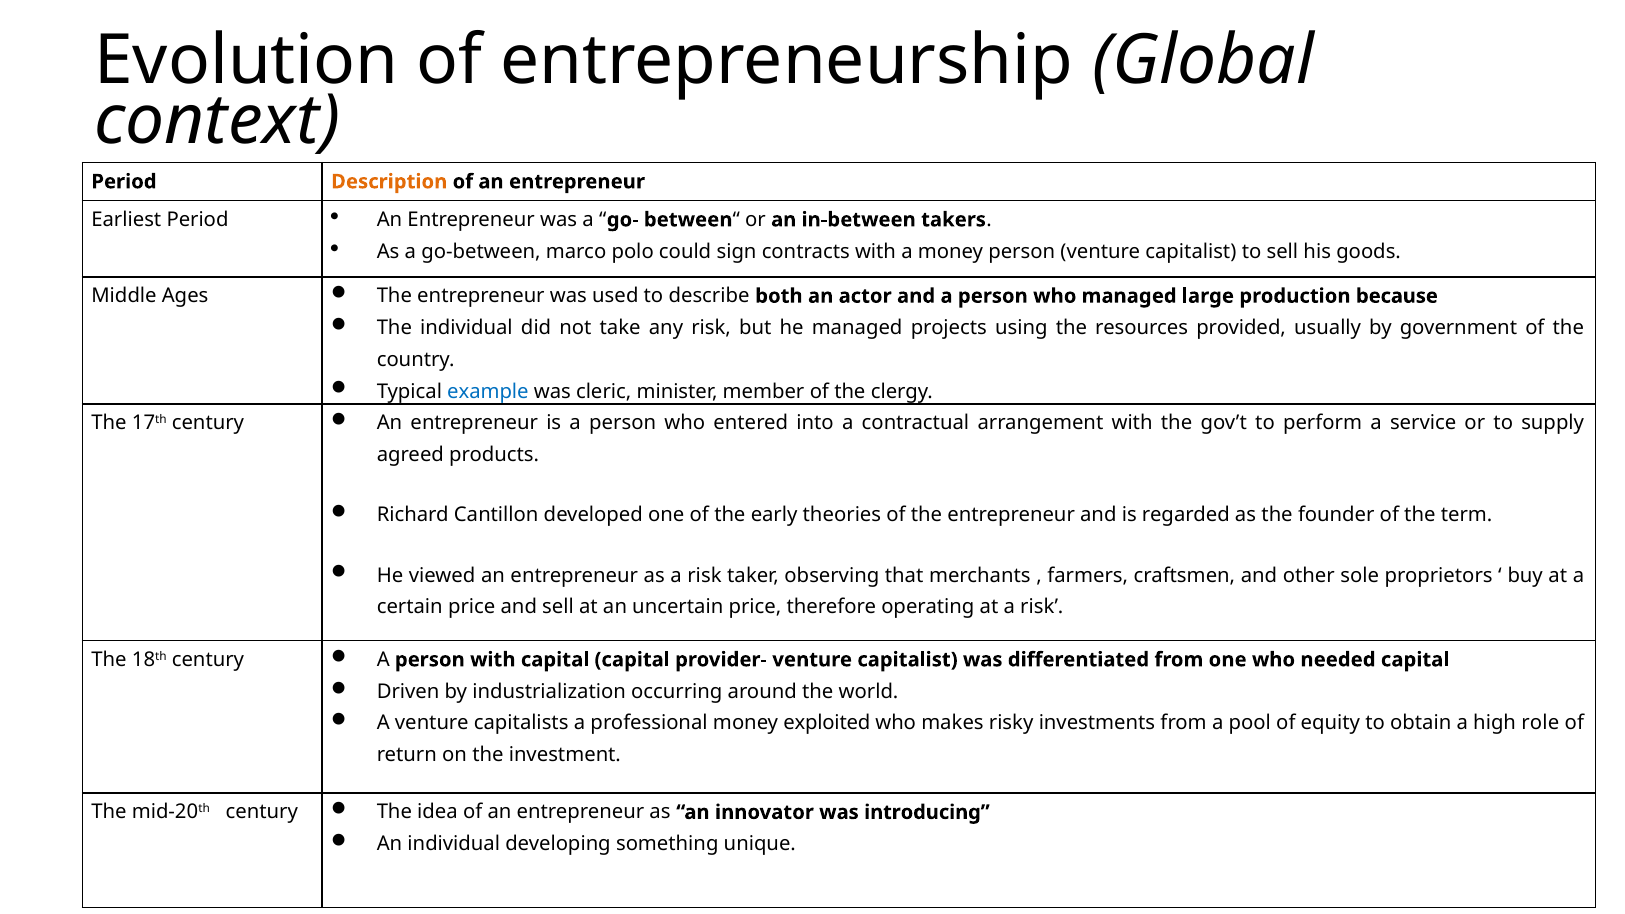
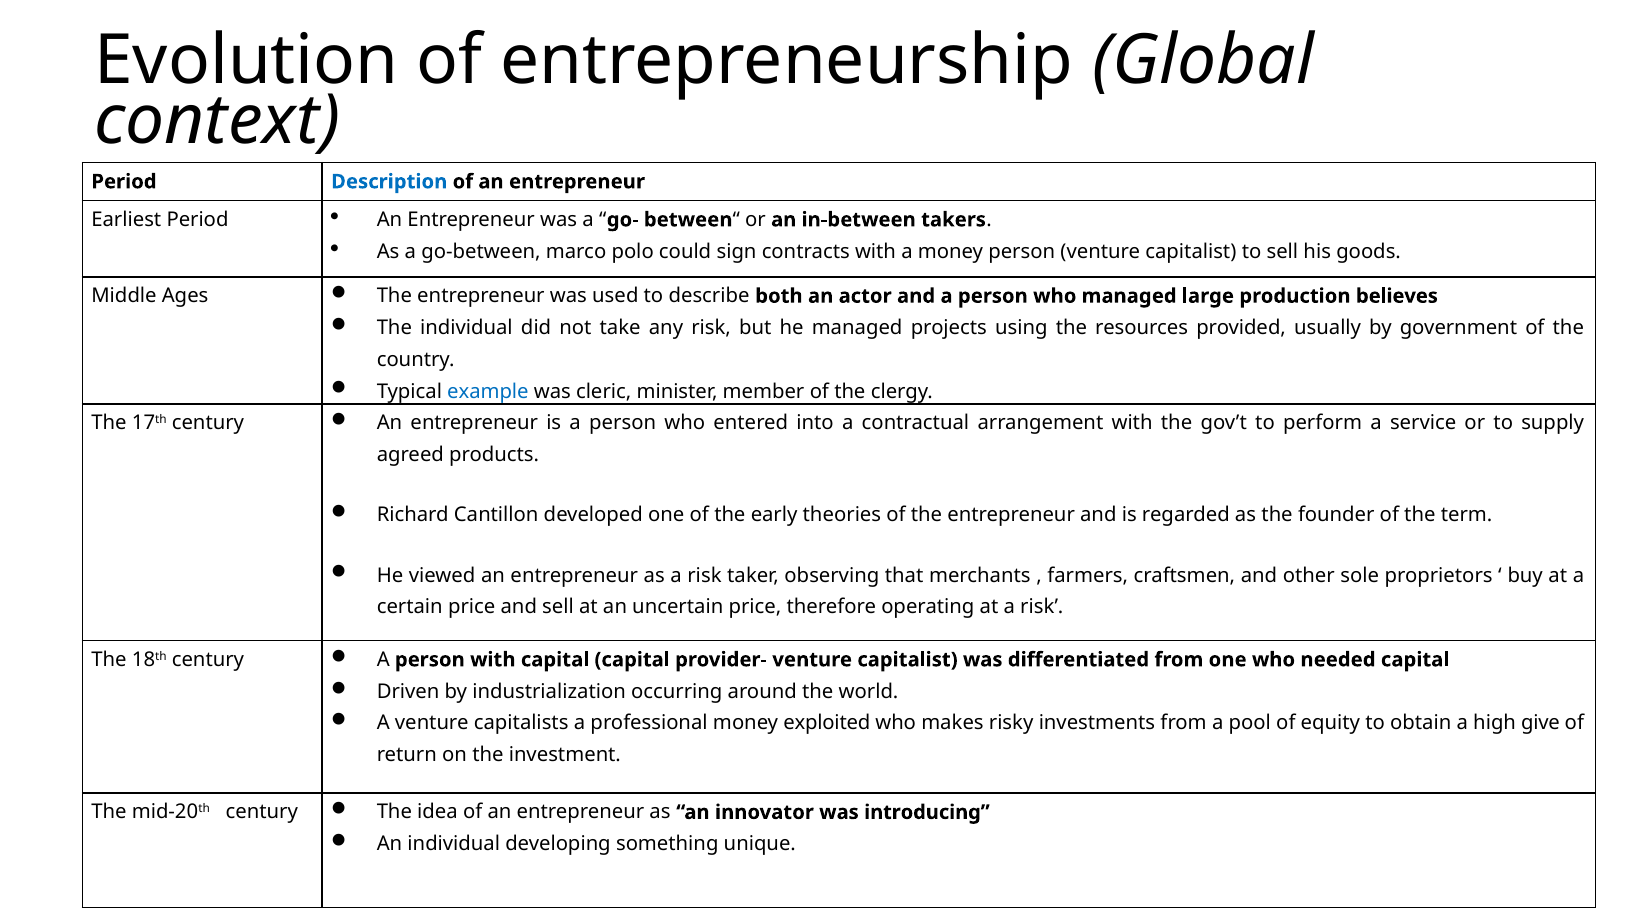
Description colour: orange -> blue
because: because -> believes
role: role -> give
